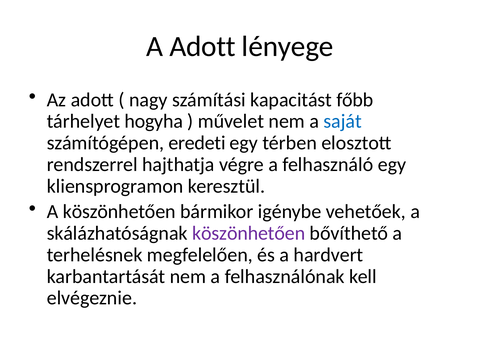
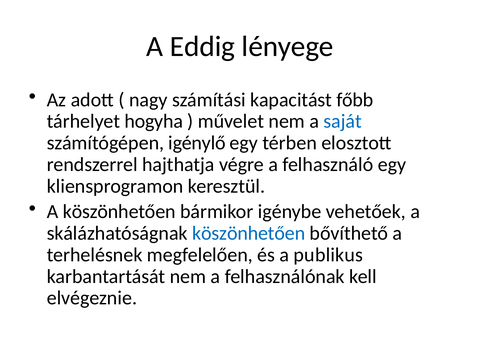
A Adott: Adott -> Eddig
eredeti: eredeti -> igénylő
köszönhetően at (249, 233) colour: purple -> blue
hardvert: hardvert -> publikus
